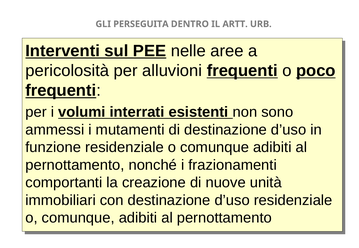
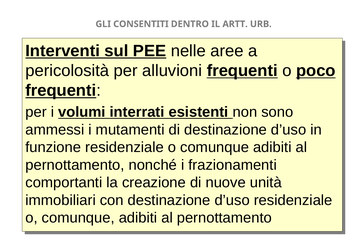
PERSEGUITA: PERSEGUITA -> CONSENTITI
